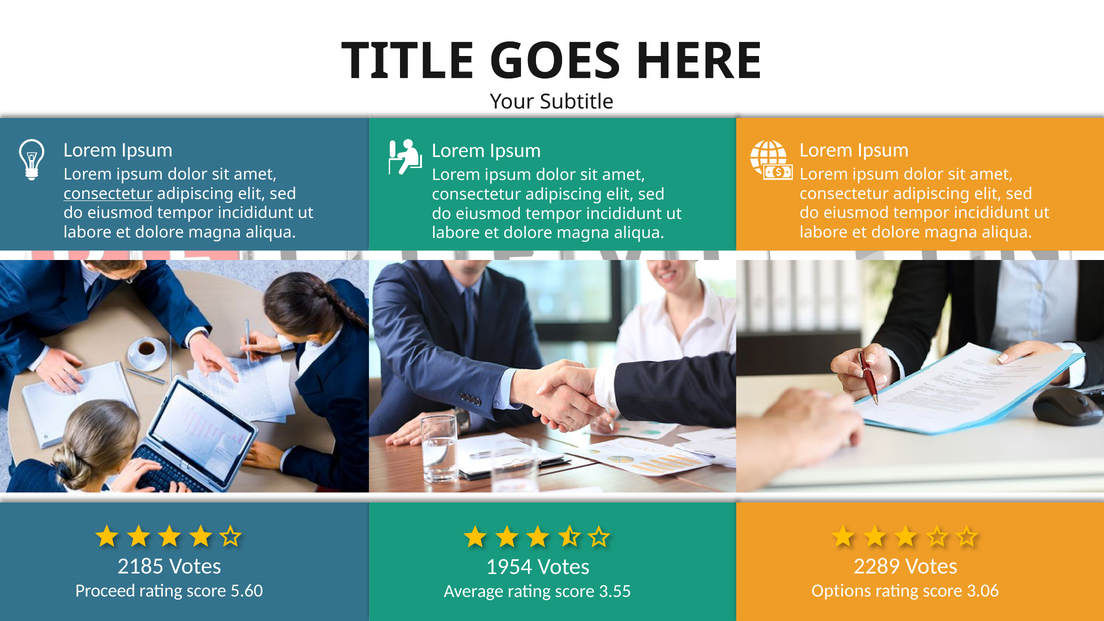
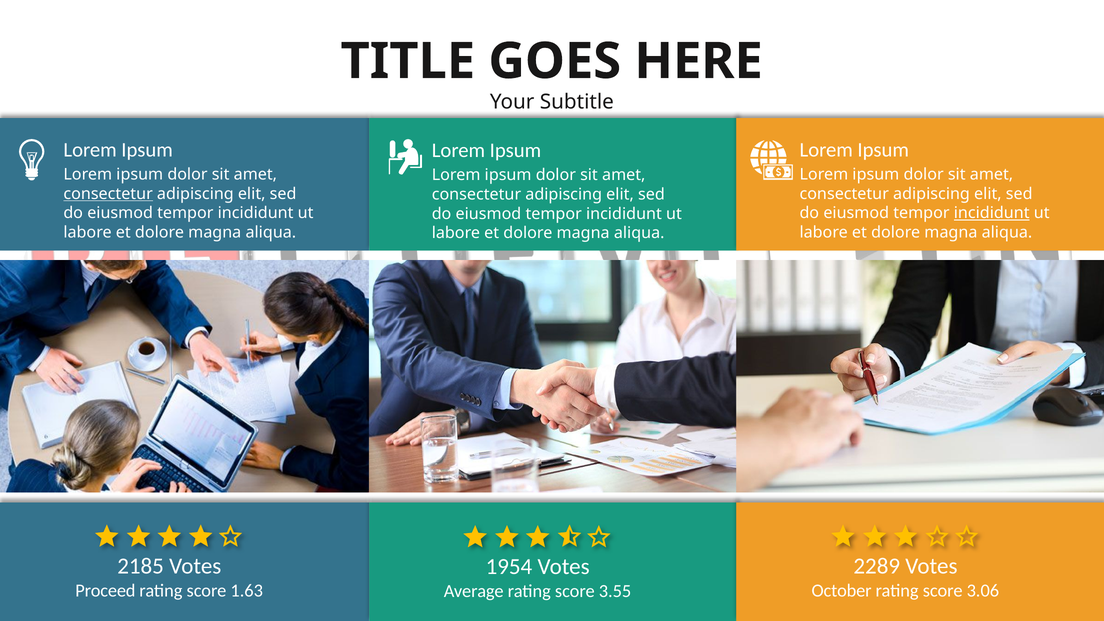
incididunt at (992, 213) underline: none -> present
5.60: 5.60 -> 1.63
Options: Options -> October
